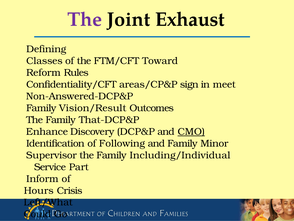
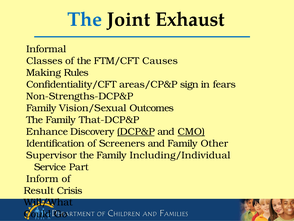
The at (85, 19) colour: purple -> blue
Defining: Defining -> Informal
Toward: Toward -> Causes
Reform: Reform -> Making
meet: meet -> fears
Non-Answered-DCP&P: Non-Answered-DCP&P -> Non-Strengths-DCP&P
Vision/Result: Vision/Result -> Vision/Sexual
DCP&P underline: none -> present
Following: Following -> Screeners
Minor: Minor -> Other
Hours: Hours -> Result
Left/What: Left/What -> Will/What
